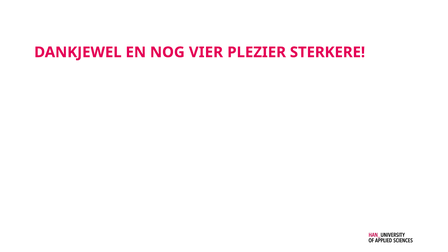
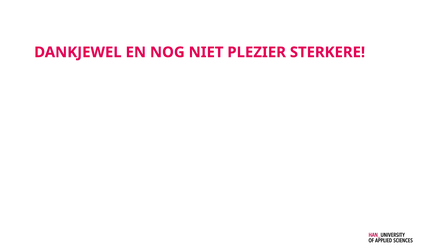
VIER: VIER -> NIET
